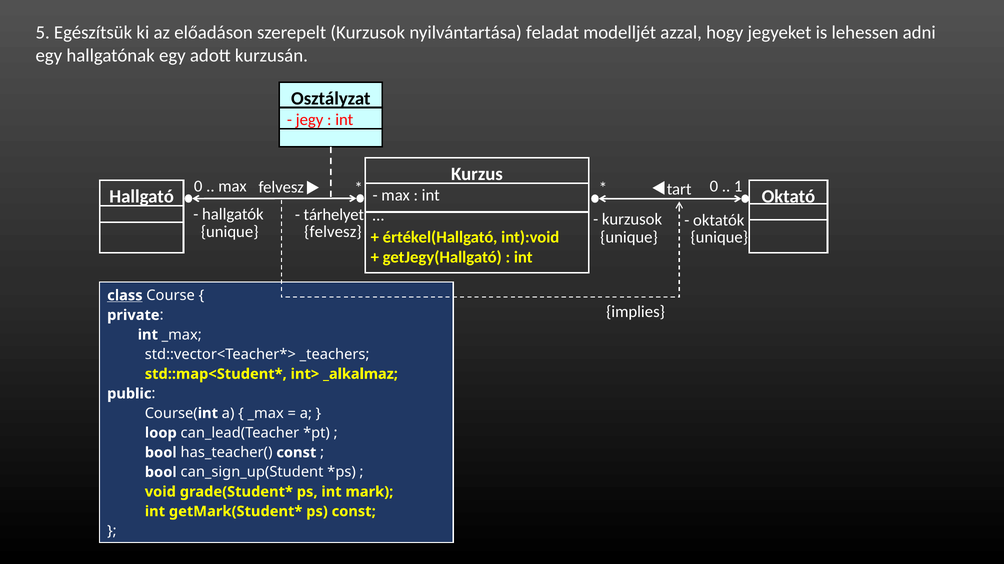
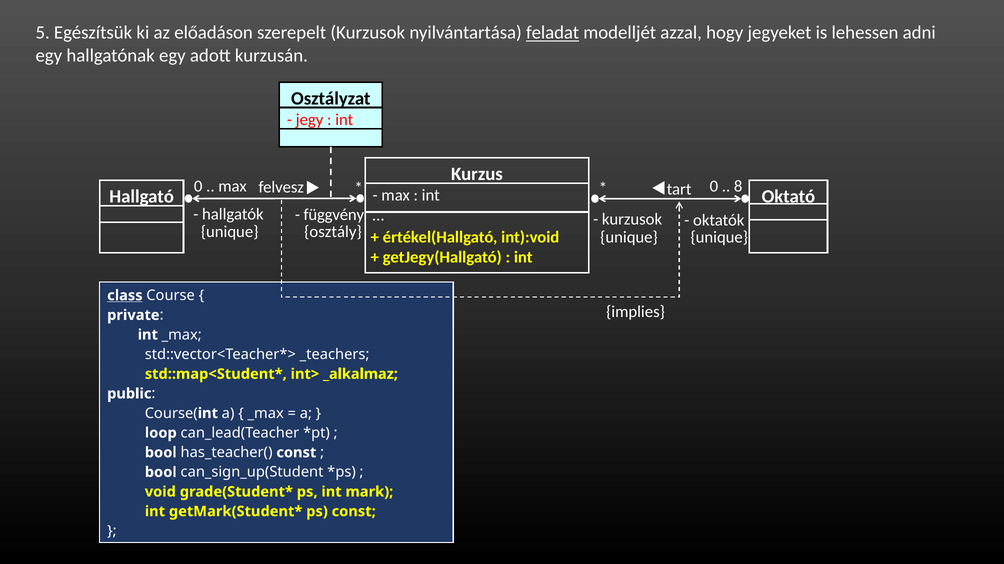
feladat underline: none -> present
1: 1 -> 8
tárhelyet: tárhelyet -> függvény
unique felvesz: felvesz -> osztály
